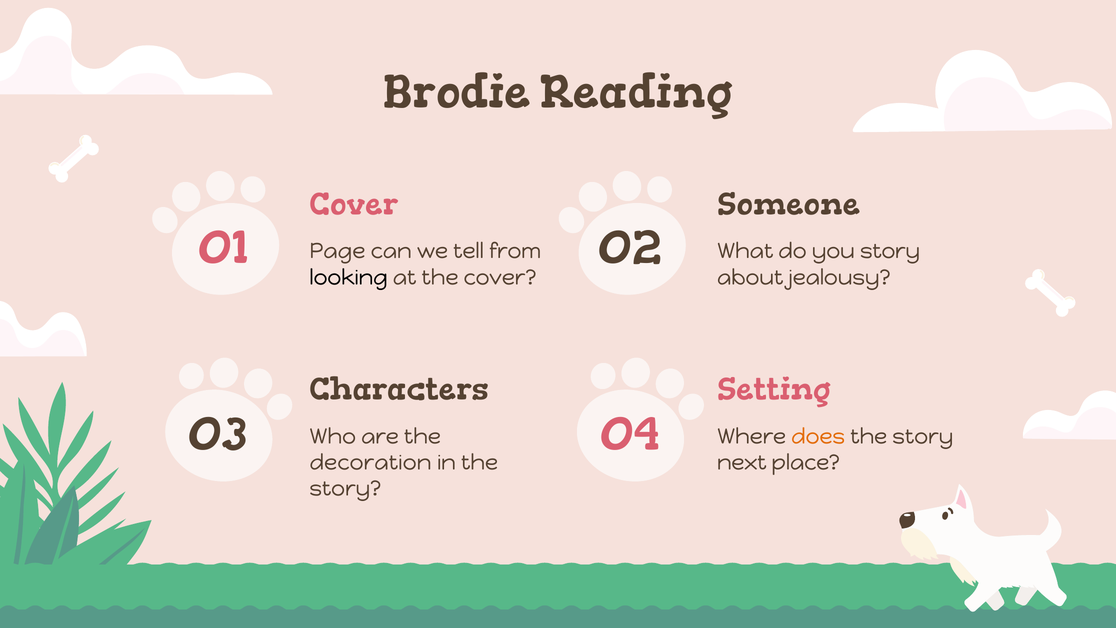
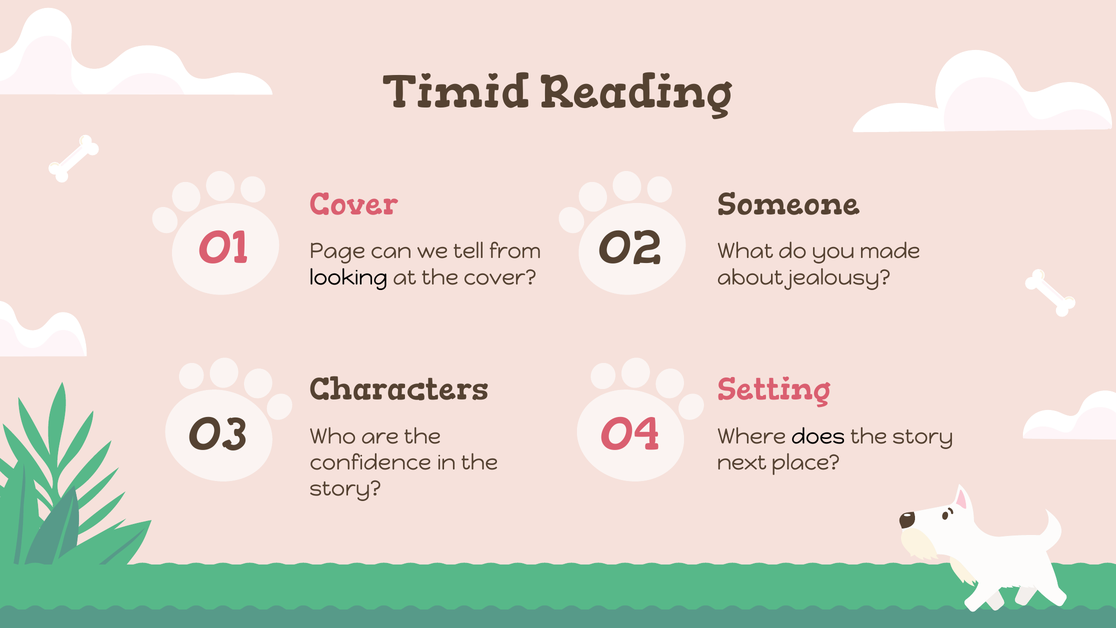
Brodie: Brodie -> Timid
you story: story -> made
does colour: orange -> black
decoration: decoration -> confidence
